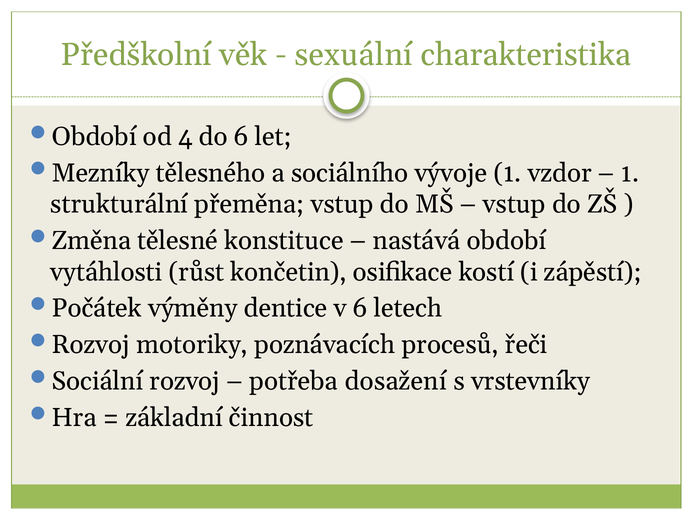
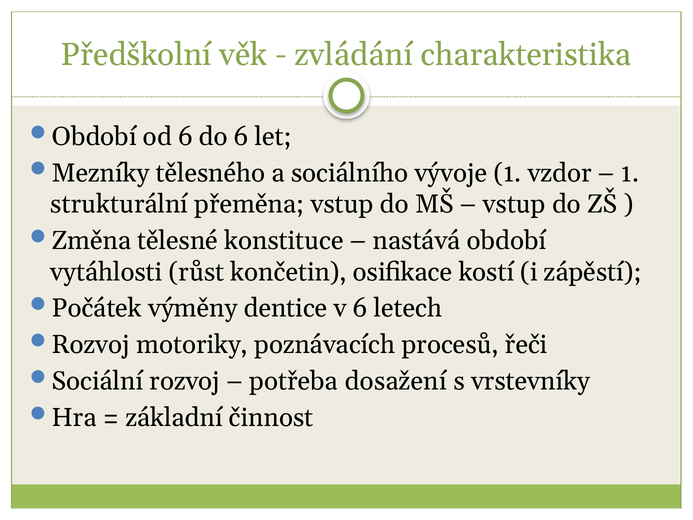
sexuální: sexuální -> zvládání
od 4: 4 -> 6
